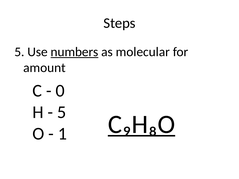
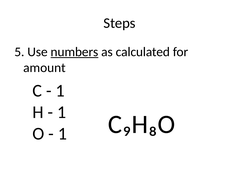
molecular: molecular -> calculated
0 at (60, 91): 0 -> 1
5 at (62, 112): 5 -> 1
C₉H₈O underline: present -> none
